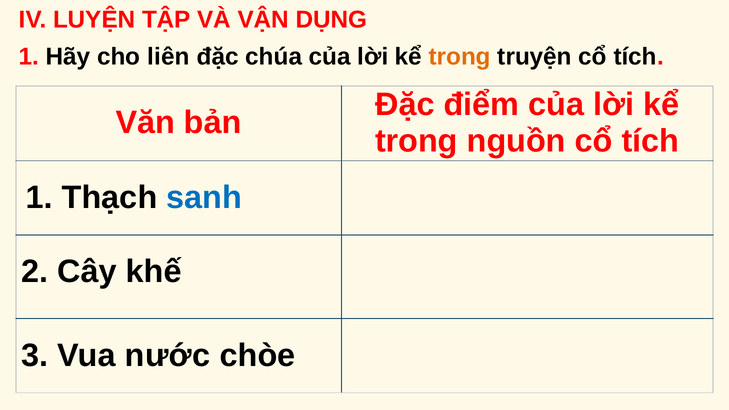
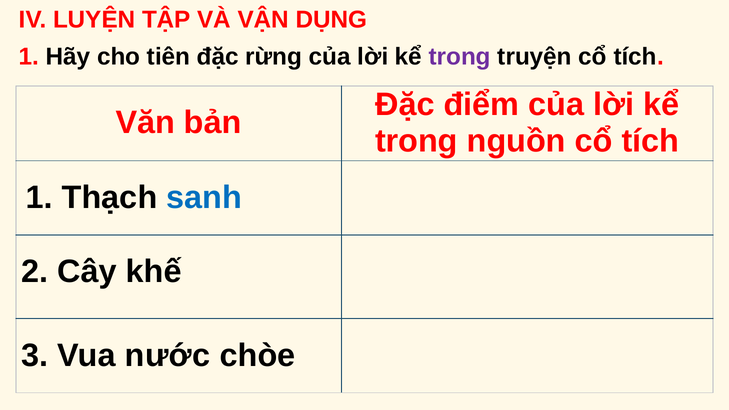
liên: liên -> tiên
chúa: chúa -> rừng
trong at (460, 57) colour: orange -> purple
